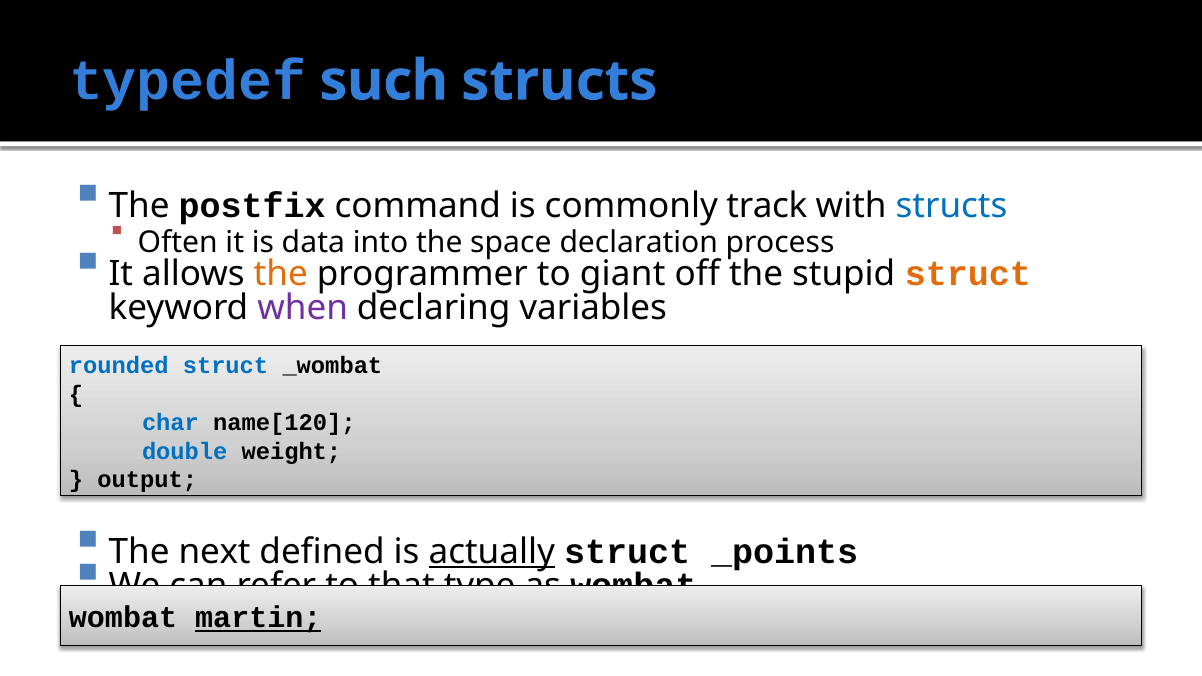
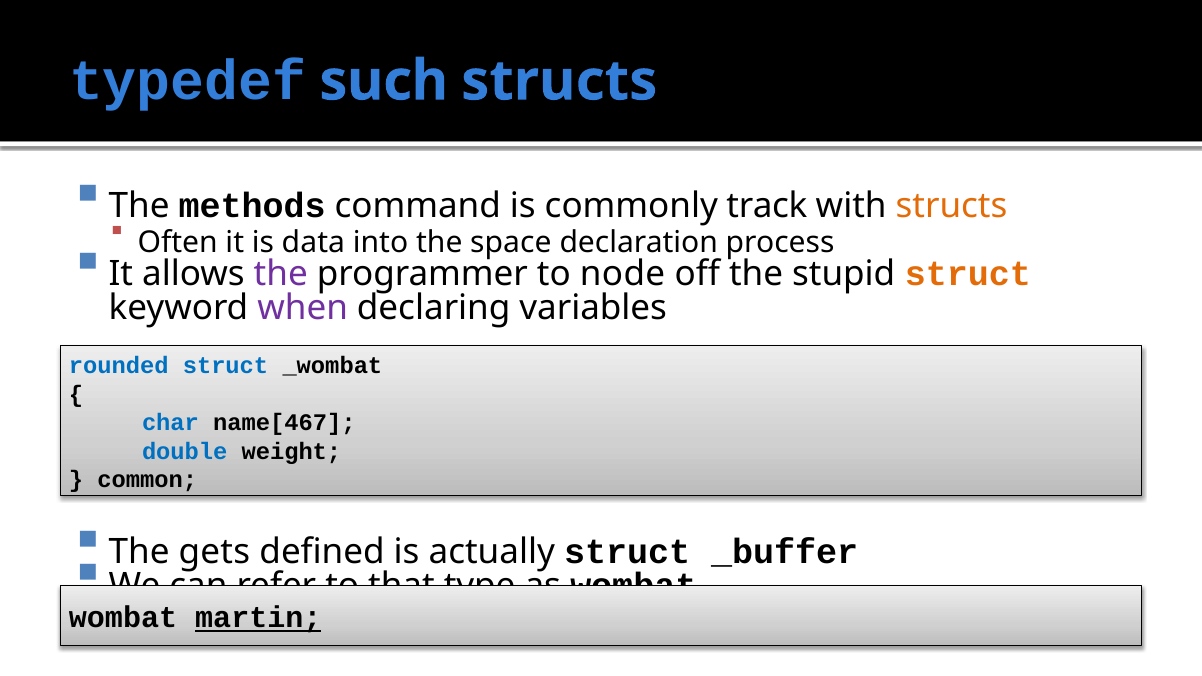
postfix: postfix -> methods
structs at (952, 206) colour: blue -> orange
the at (281, 274) colour: orange -> purple
giant: giant -> node
name[120: name[120 -> name[467
output: output -> common
next: next -> gets
actually underline: present -> none
_points: _points -> _buffer
